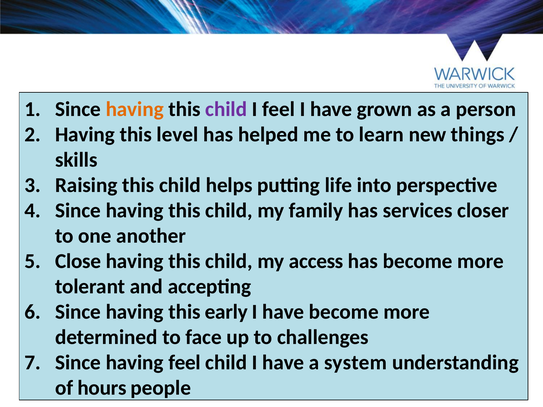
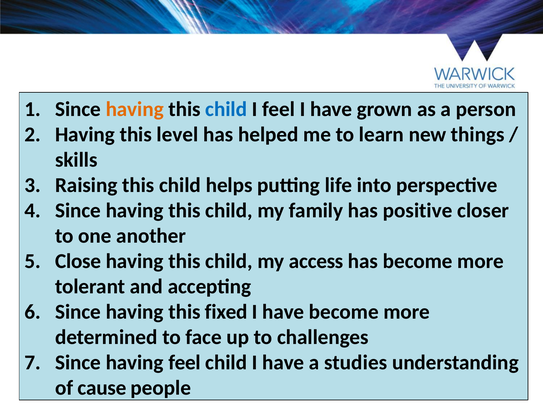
child at (226, 109) colour: purple -> blue
services: services -> positive
early: early -> fixed
system: system -> studies
hours: hours -> cause
